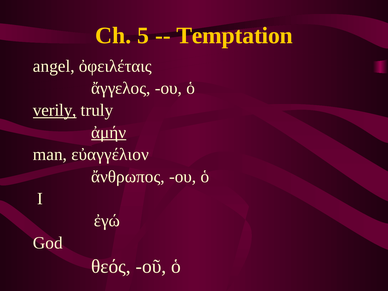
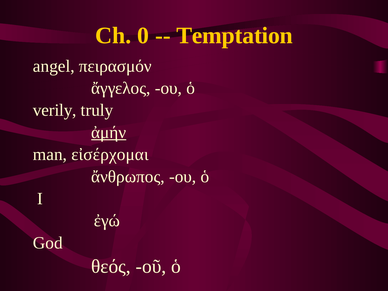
5: 5 -> 0
ὀφειλέταις: ὀφειλέταις -> πειρασμόν
verily underline: present -> none
εὐαγγέλιον: εὐαγγέλιον -> εἰσέρχομαι
